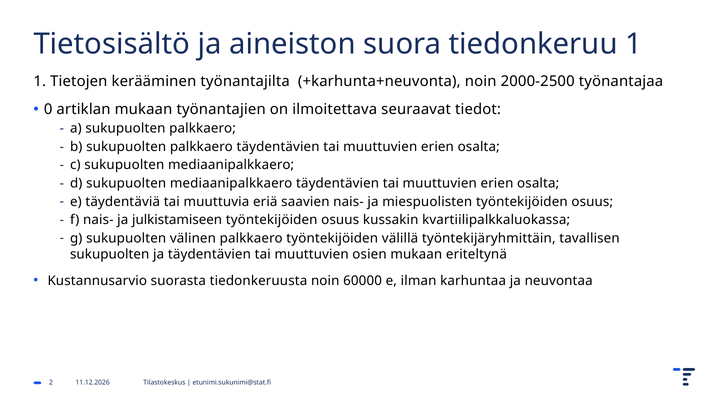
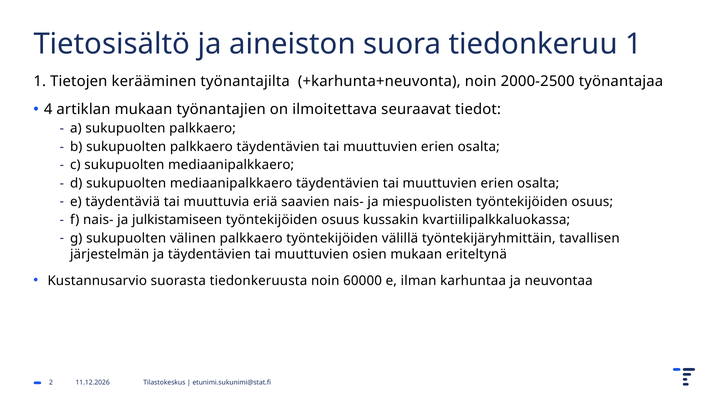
0: 0 -> 4
sukupuolten at (110, 254): sukupuolten -> järjestelmän
